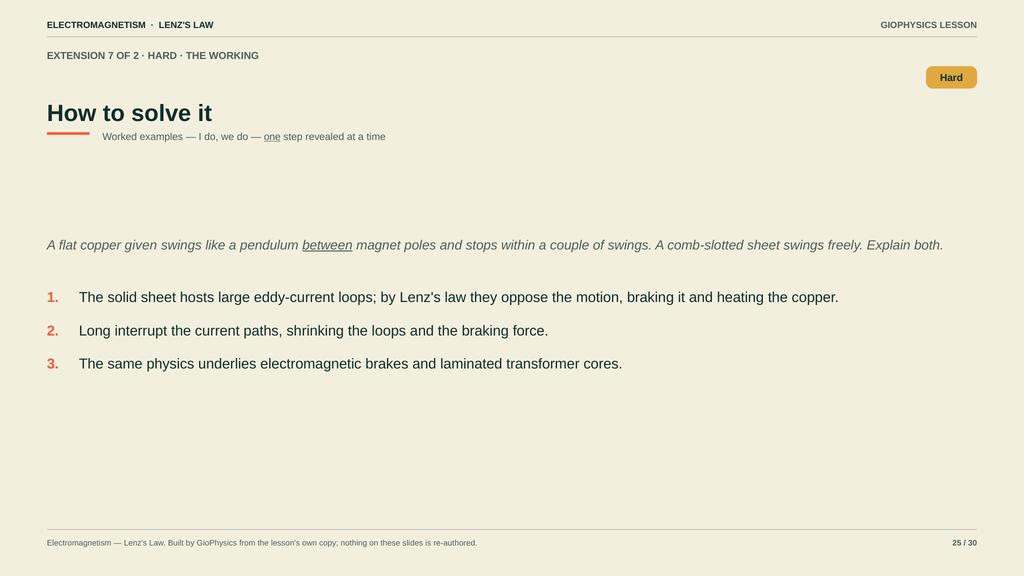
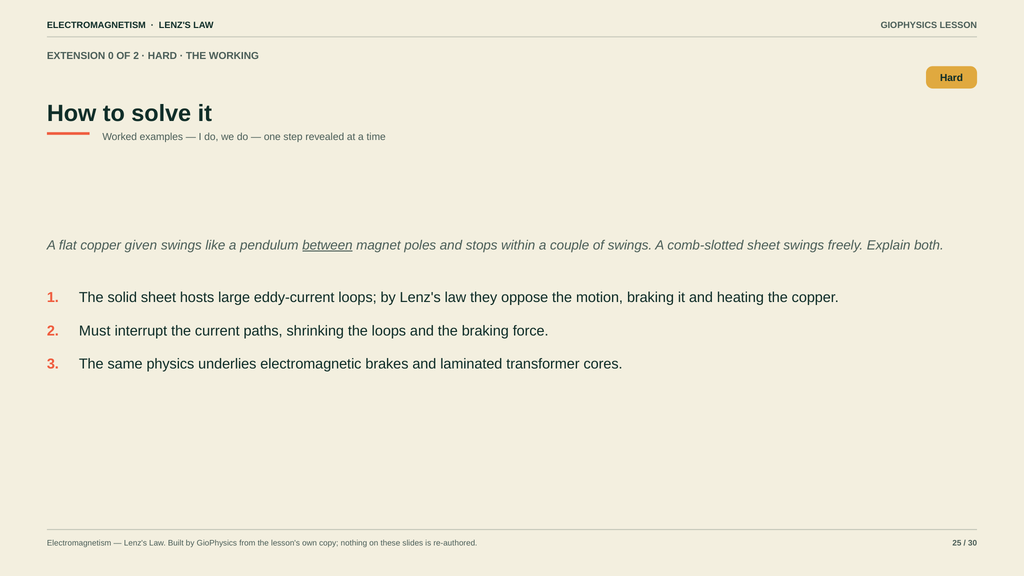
7: 7 -> 0
one underline: present -> none
Long: Long -> Must
